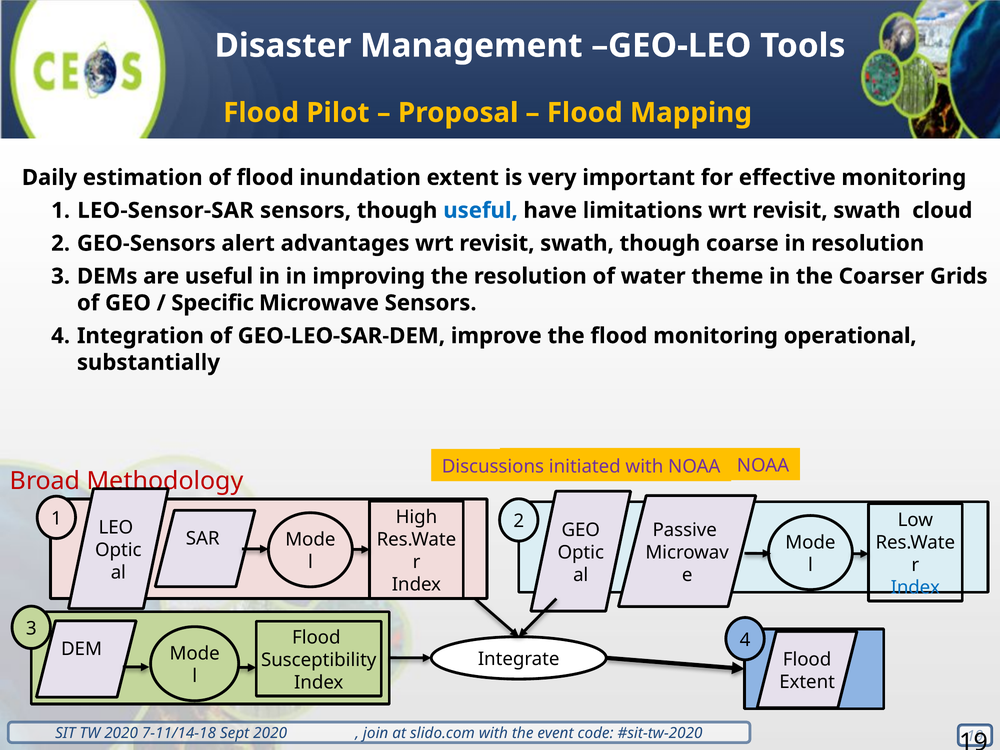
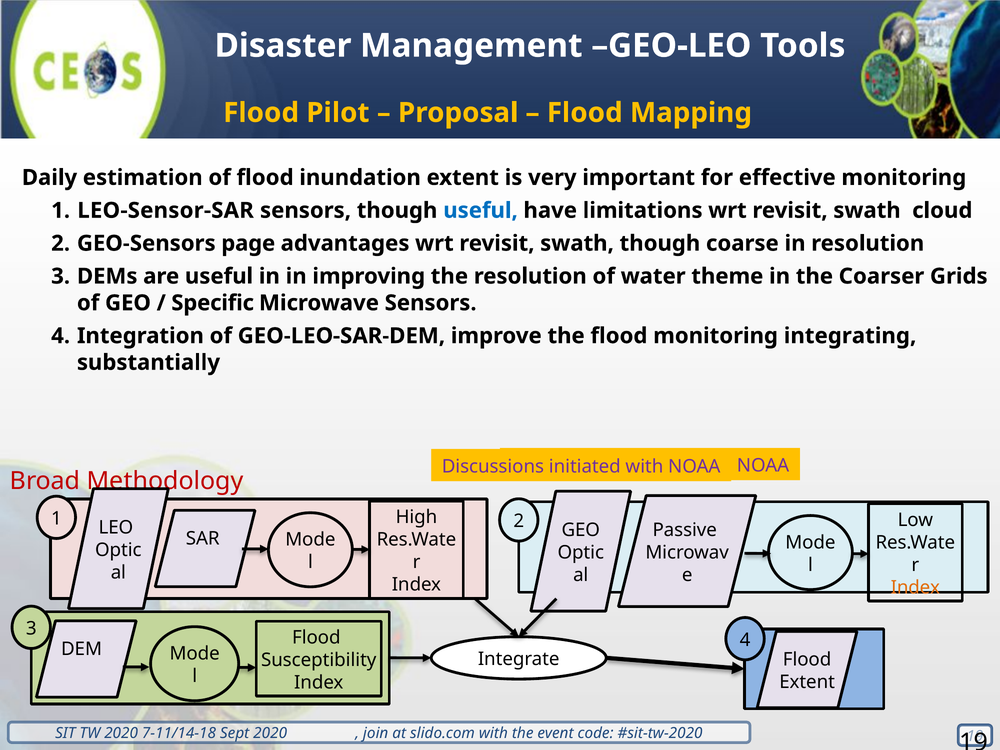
alert: alert -> page
operational: operational -> integrating
Index at (915, 587) colour: blue -> orange
